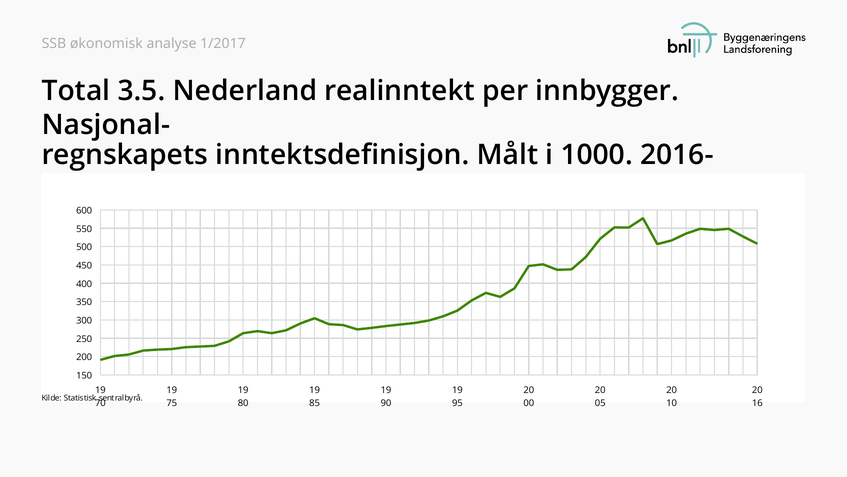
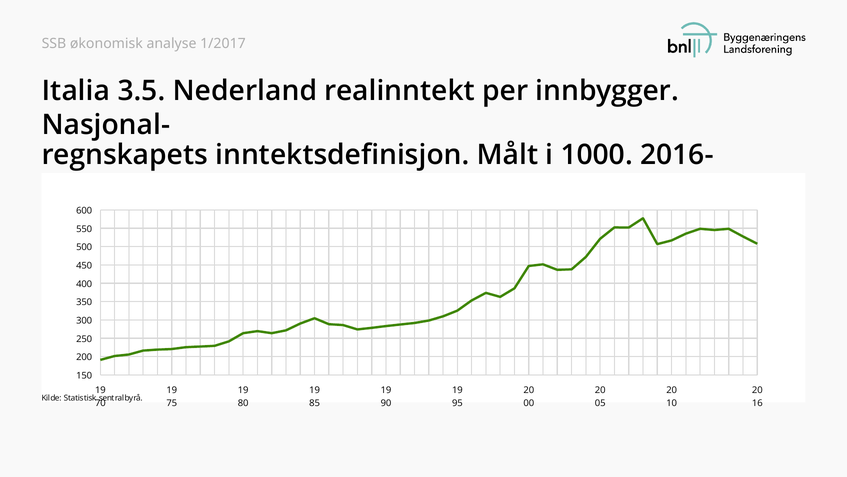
Total: Total -> Italia
